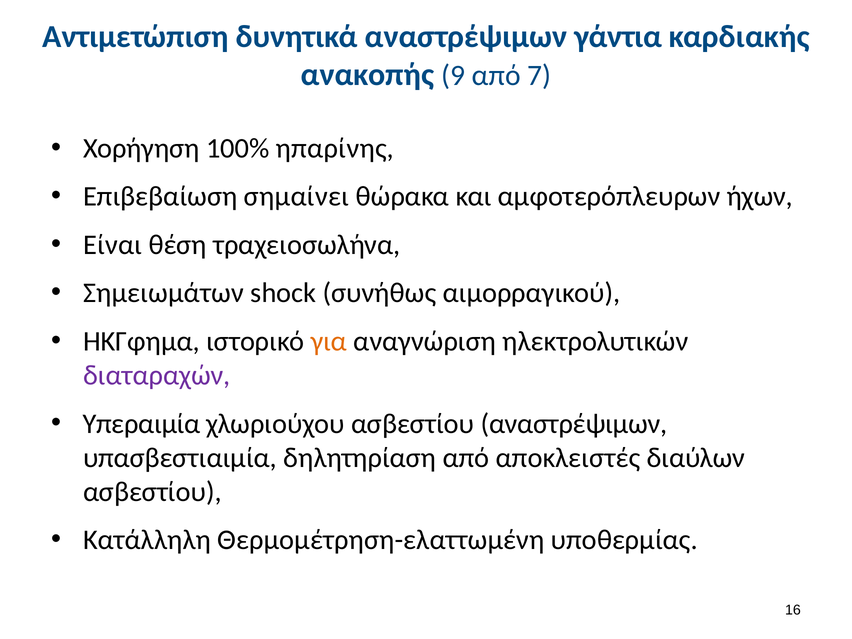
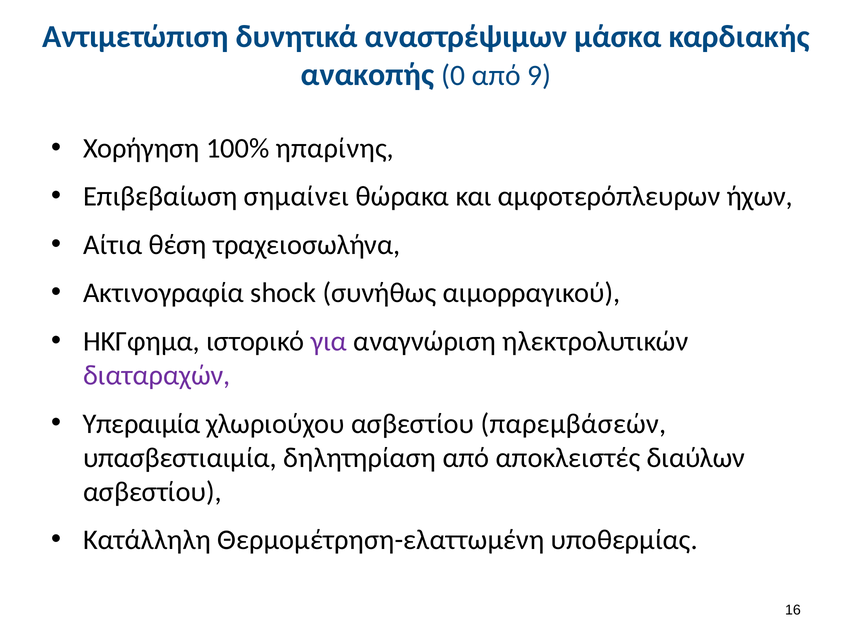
γάντια: γάντια -> μάσκα
9: 9 -> 0
7: 7 -> 9
Είναι: Είναι -> Αίτια
Σημειωμάτων: Σημειωμάτων -> Ακτινογραφία
για colour: orange -> purple
ασβεστίου αναστρέψιμων: αναστρέψιμων -> παρεμβάσεών
